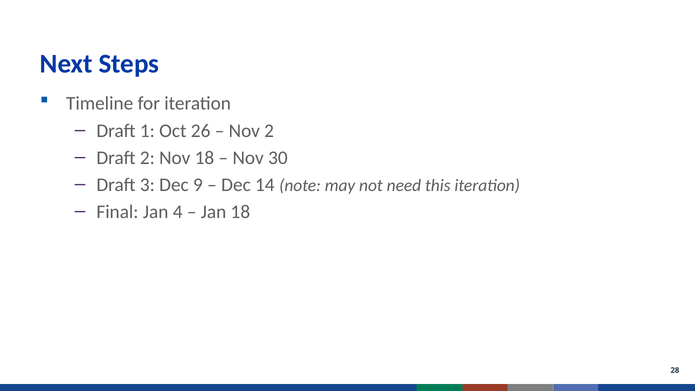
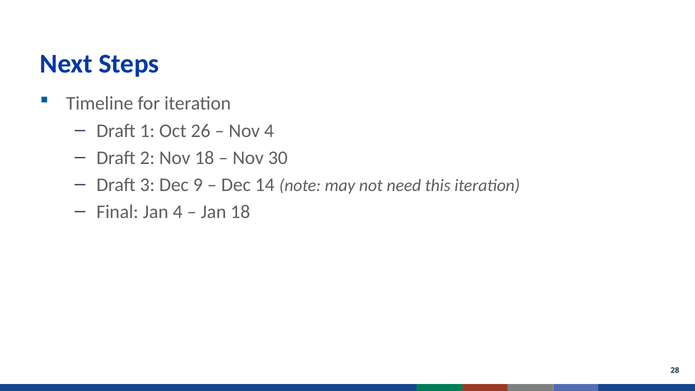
Nov 2: 2 -> 4
